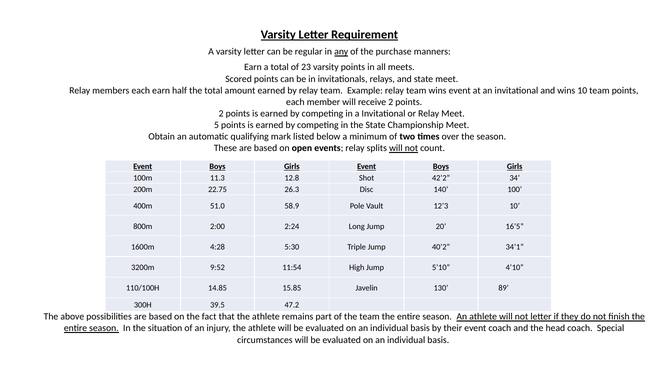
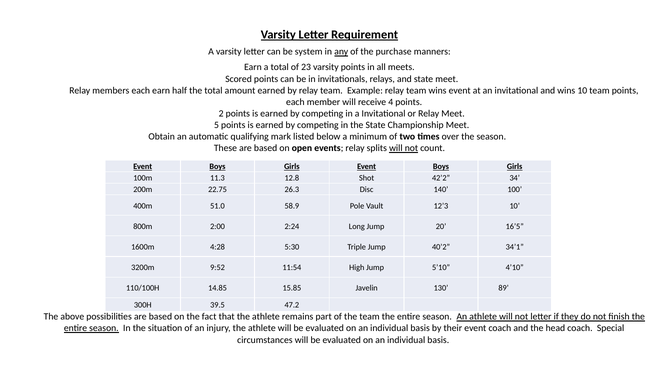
regular: regular -> system
receive 2: 2 -> 4
